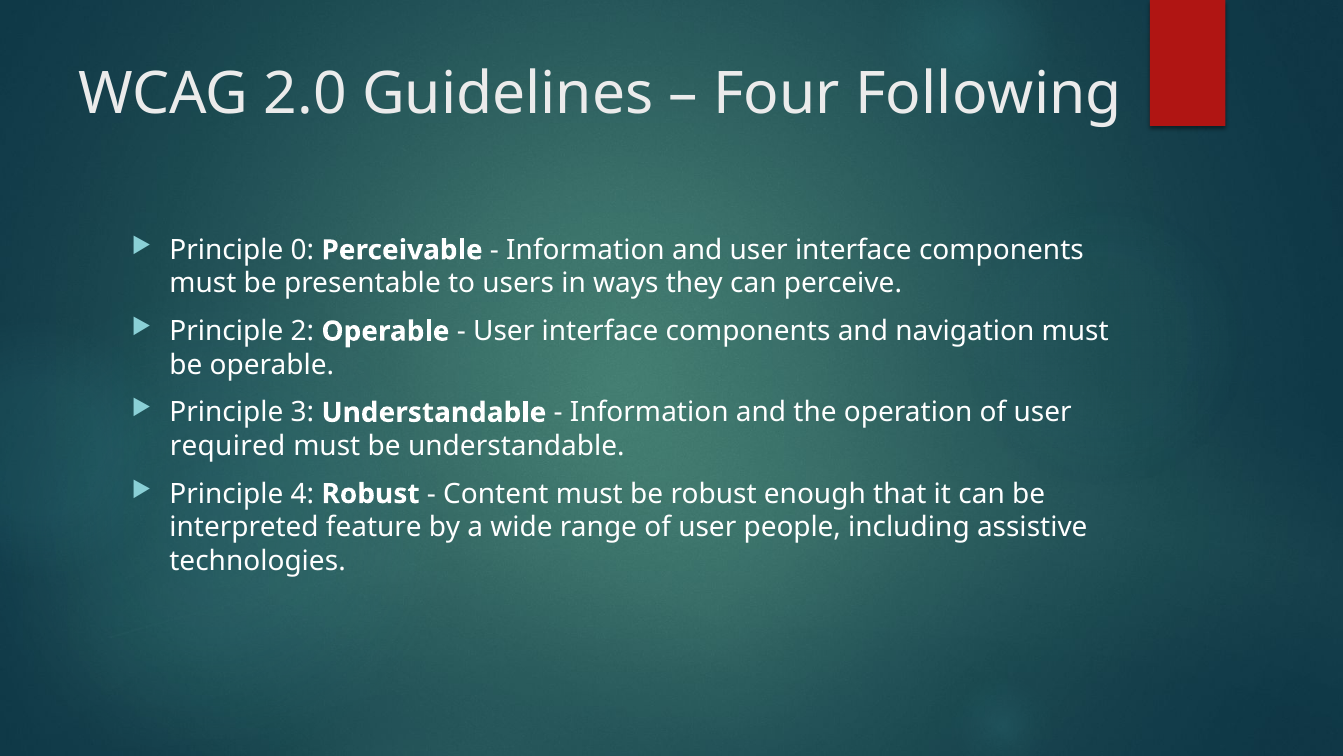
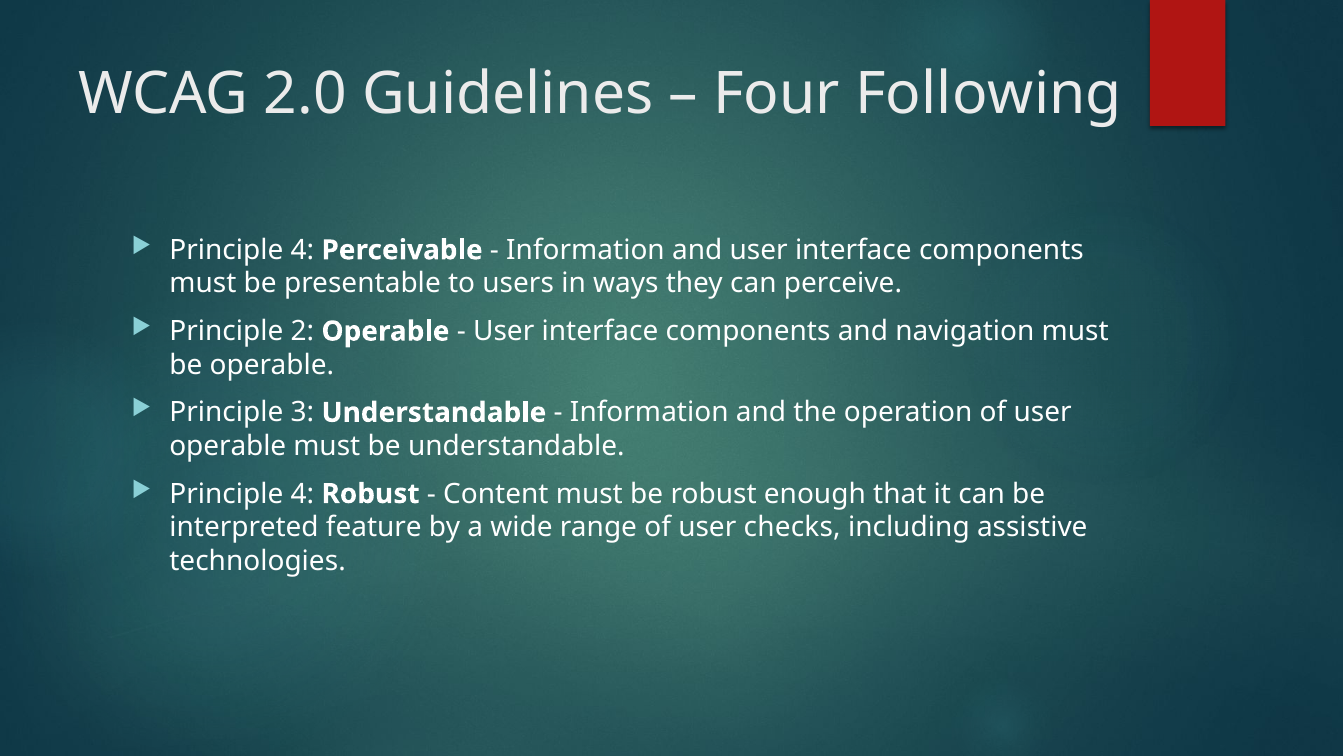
0 at (302, 250): 0 -> 4
required at (228, 446): required -> operable
people: people -> checks
